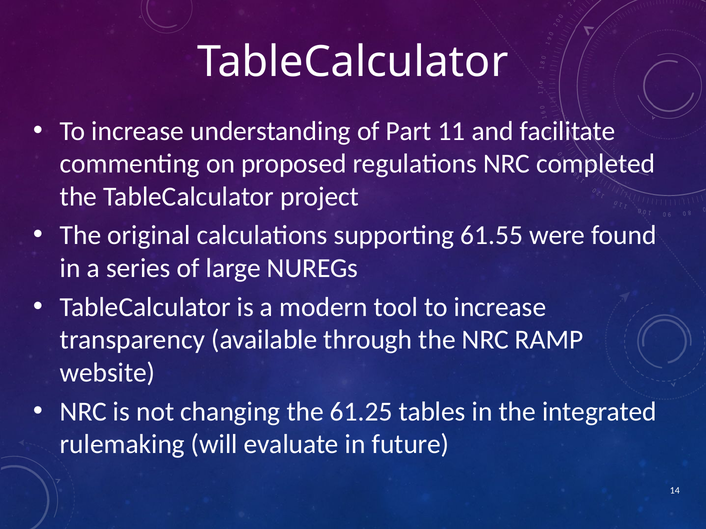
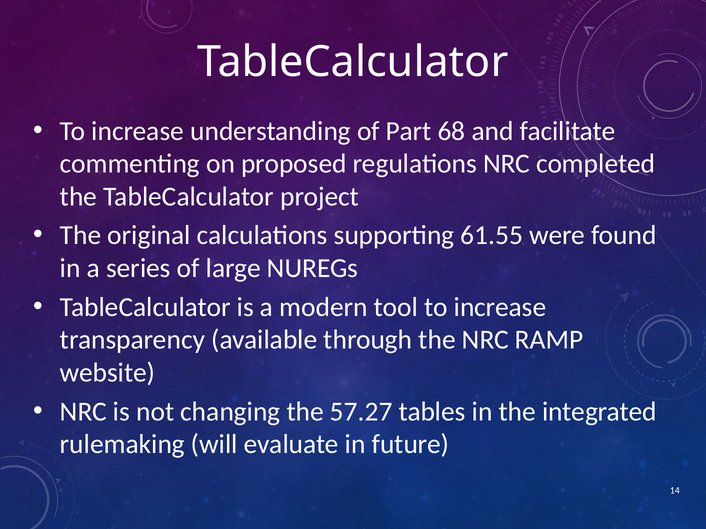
11: 11 -> 68
61.25: 61.25 -> 57.27
